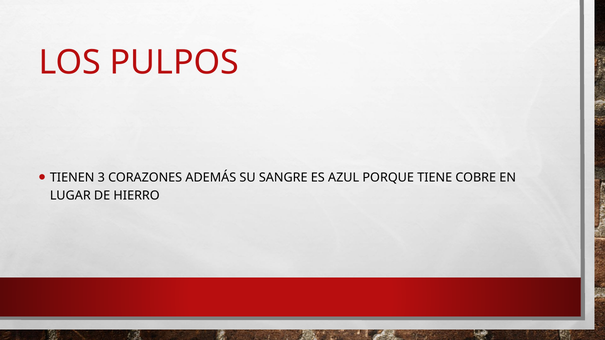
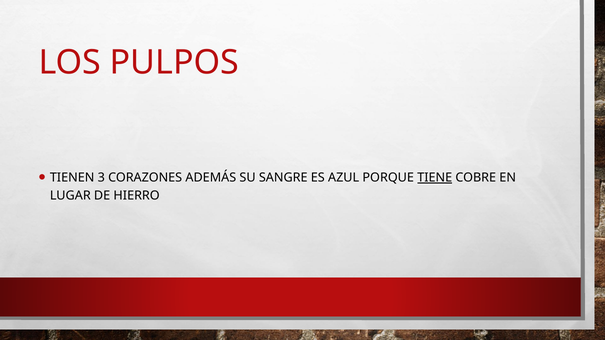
TIENE underline: none -> present
